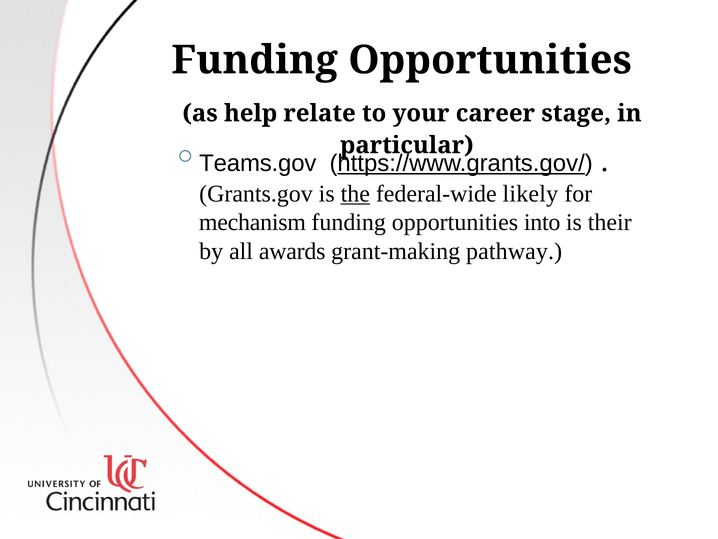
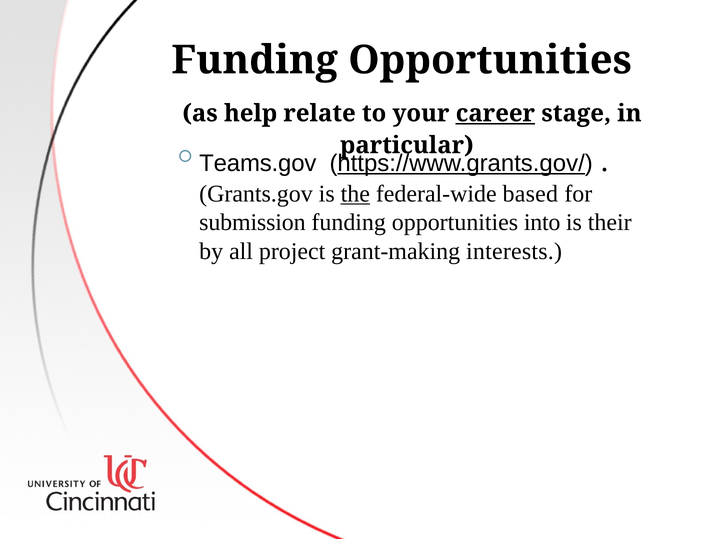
career underline: none -> present
likely: likely -> based
mechanism: mechanism -> submission
awards: awards -> project
pathway: pathway -> interests
